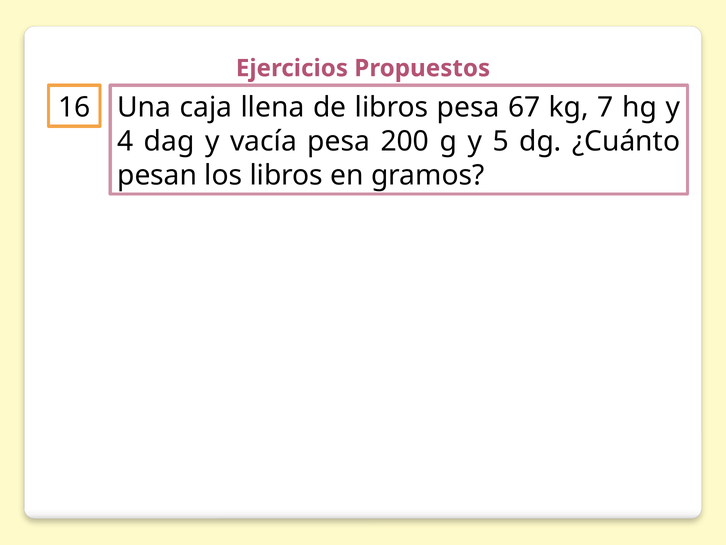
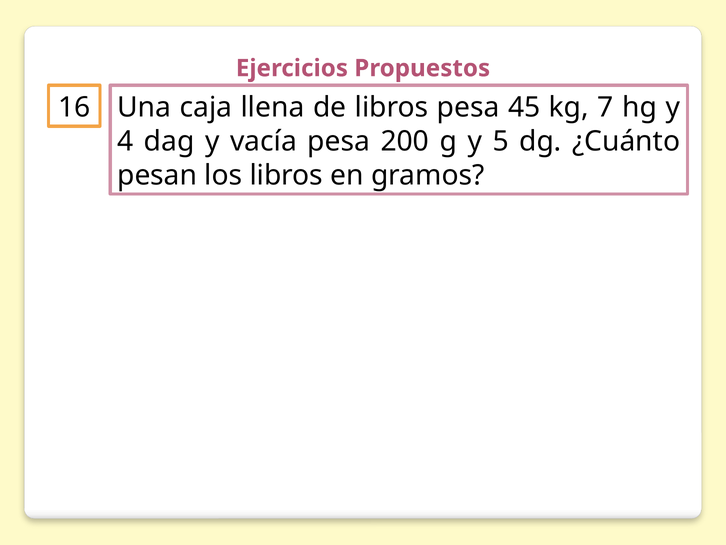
67: 67 -> 45
